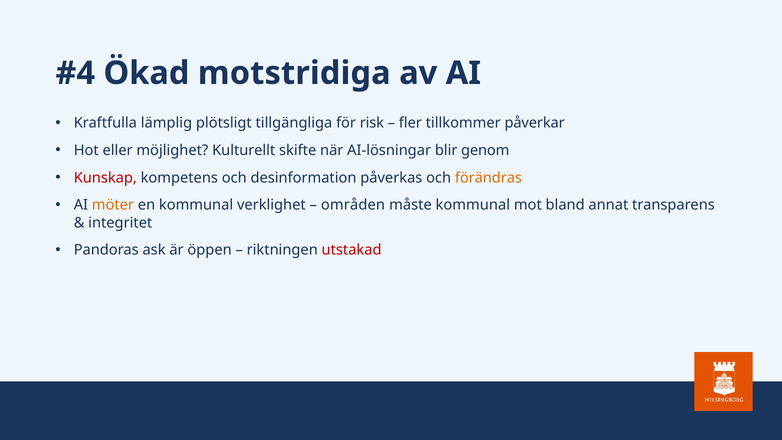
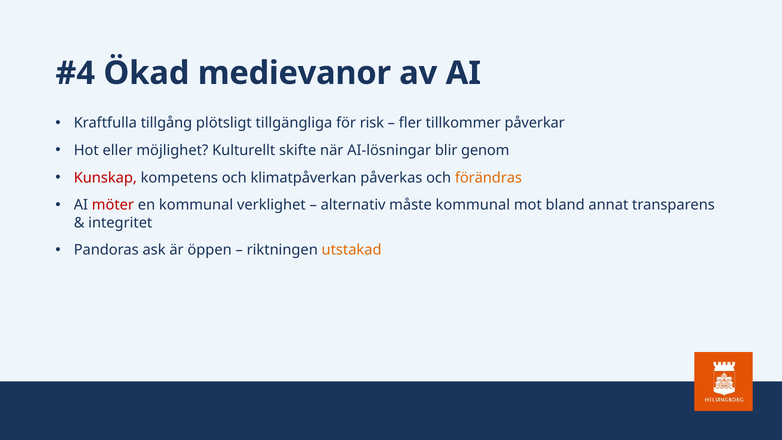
motstridiga: motstridiga -> medievanor
lämplig: lämplig -> tillgång
desinformation: desinformation -> klimatpåverkan
möter colour: orange -> red
områden: områden -> alternativ
utstakad colour: red -> orange
